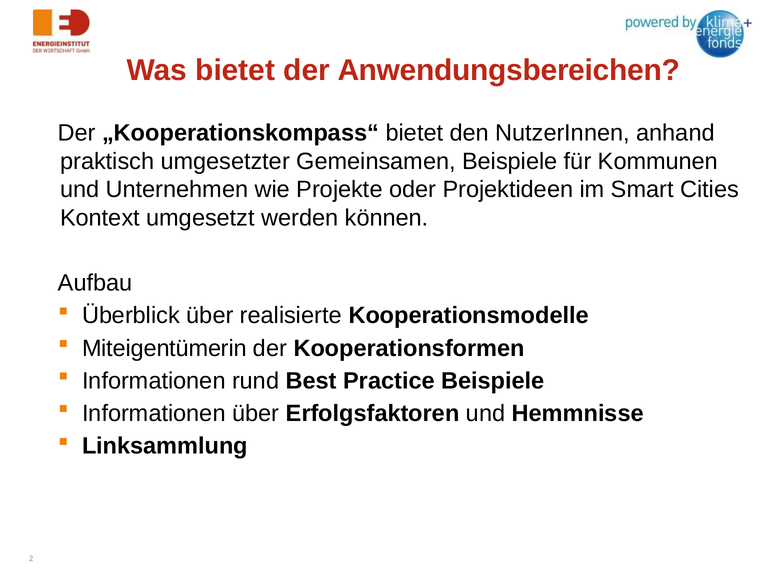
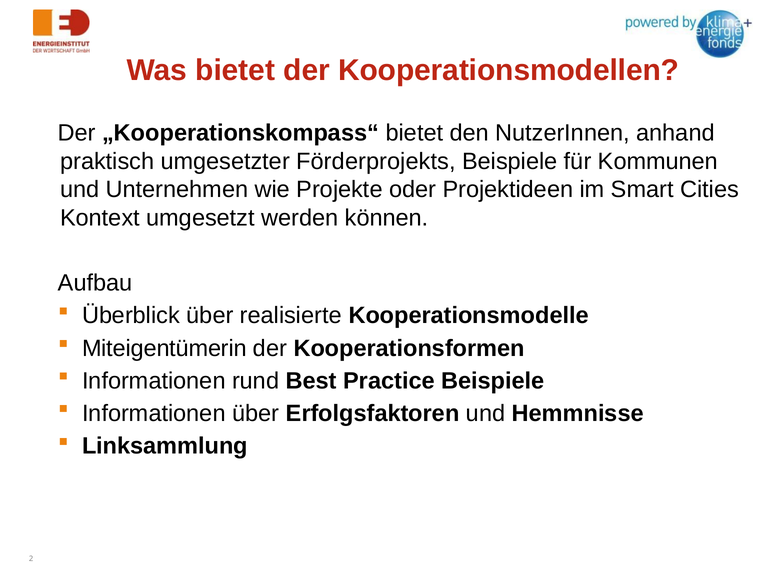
Anwendungsbereichen: Anwendungsbereichen -> Kooperationsmodellen
Gemeinsamen: Gemeinsamen -> Förderprojekts
